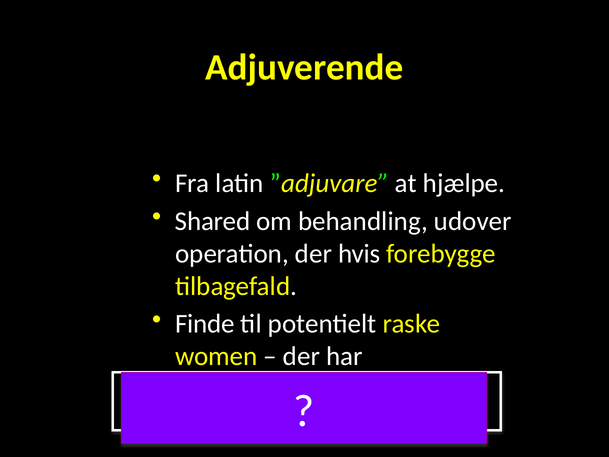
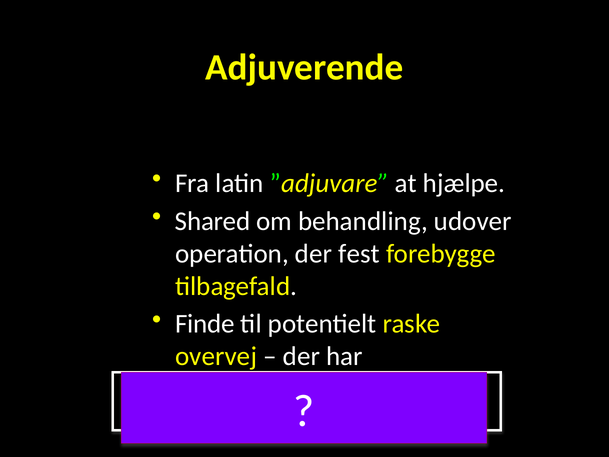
hvis: hvis -> fest
women: women -> overvej
